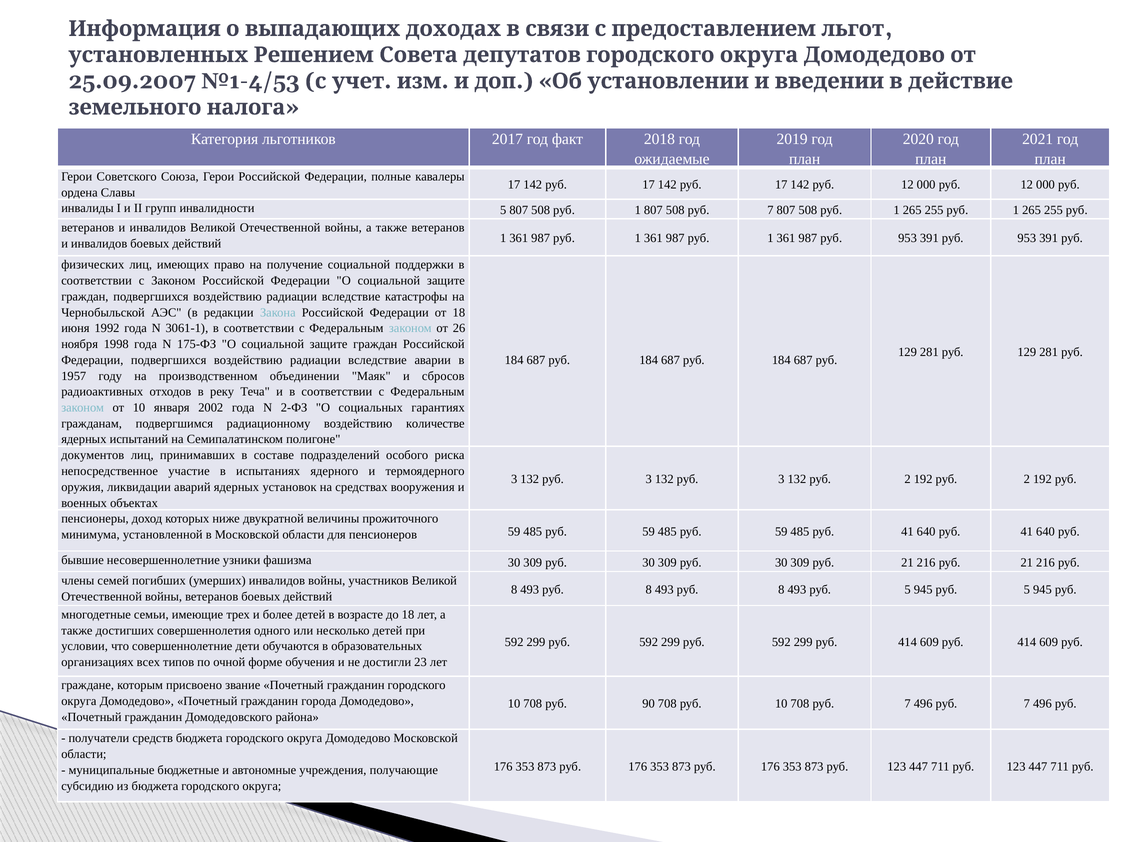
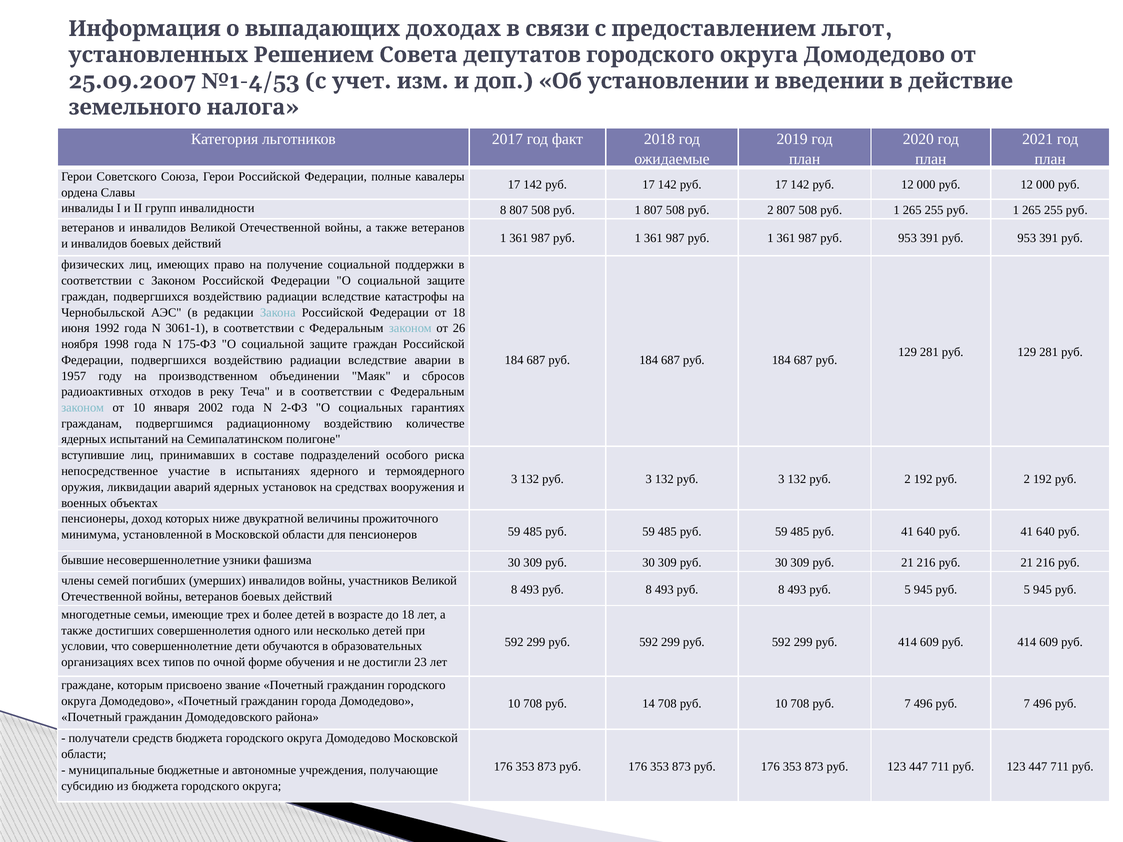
инвалидности 5: 5 -> 8
508 руб 7: 7 -> 2
документов: документов -> вступившие
90: 90 -> 14
